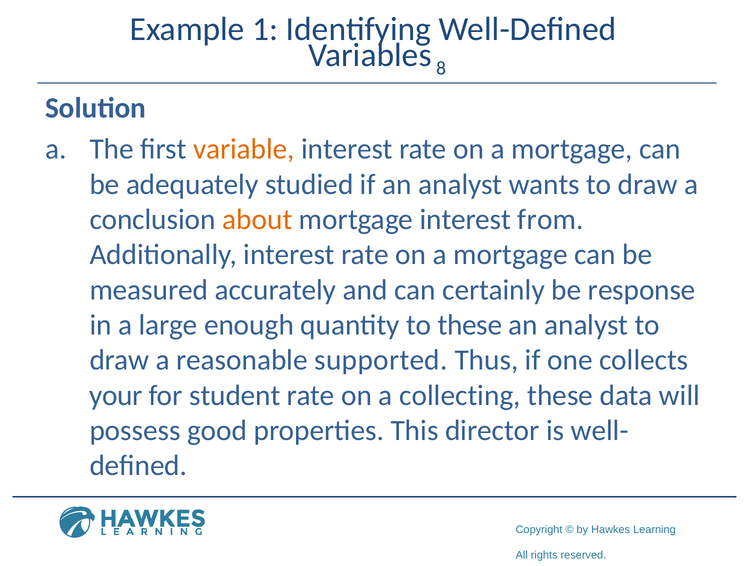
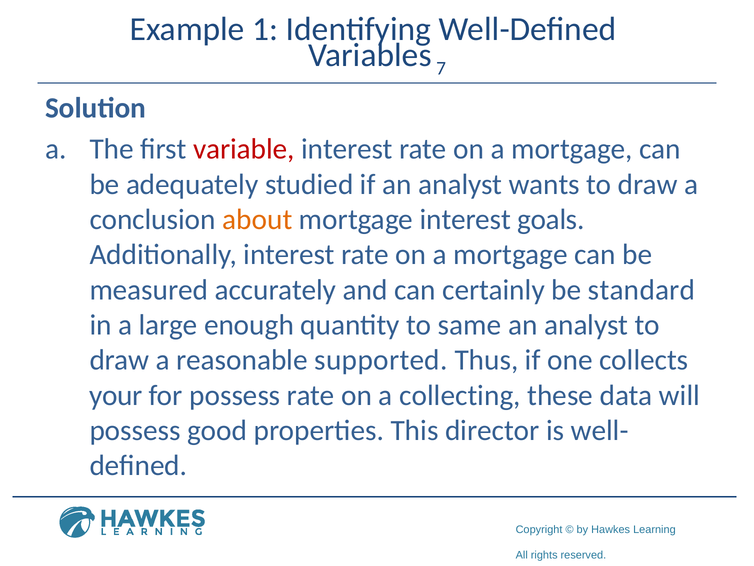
8: 8 -> 7
variable colour: orange -> red
from: from -> goals
response: response -> standard
to these: these -> same
for student: student -> possess
